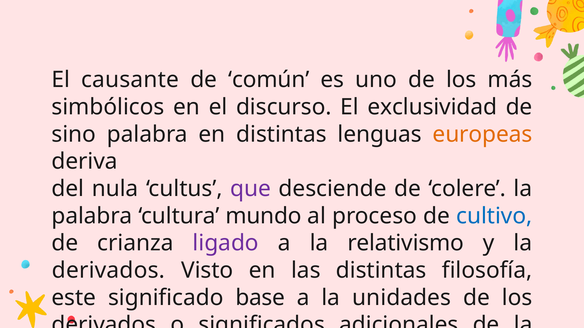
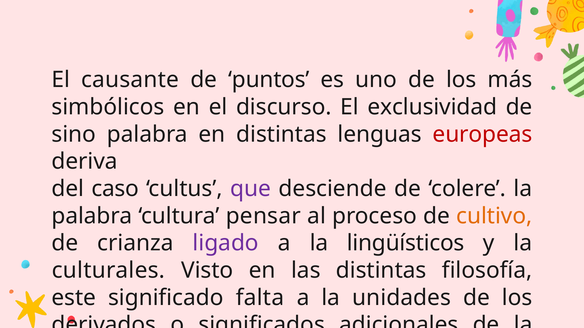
común: común -> puntos
europeas colour: orange -> red
nula: nula -> caso
mundo: mundo -> pensar
cultivo colour: blue -> orange
relativismo: relativismo -> lingüísticos
derivados at (108, 271): derivados -> culturales
base: base -> falta
